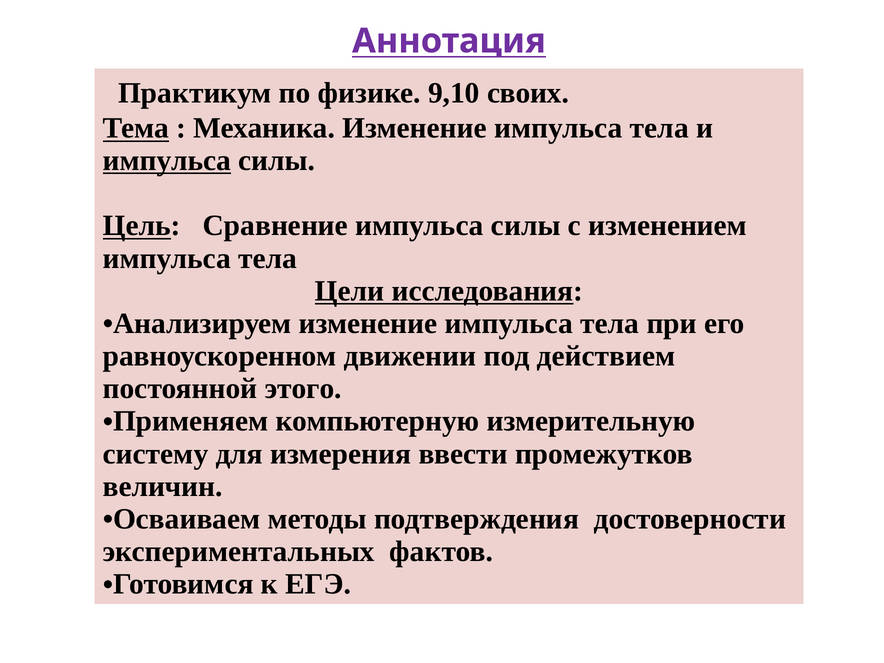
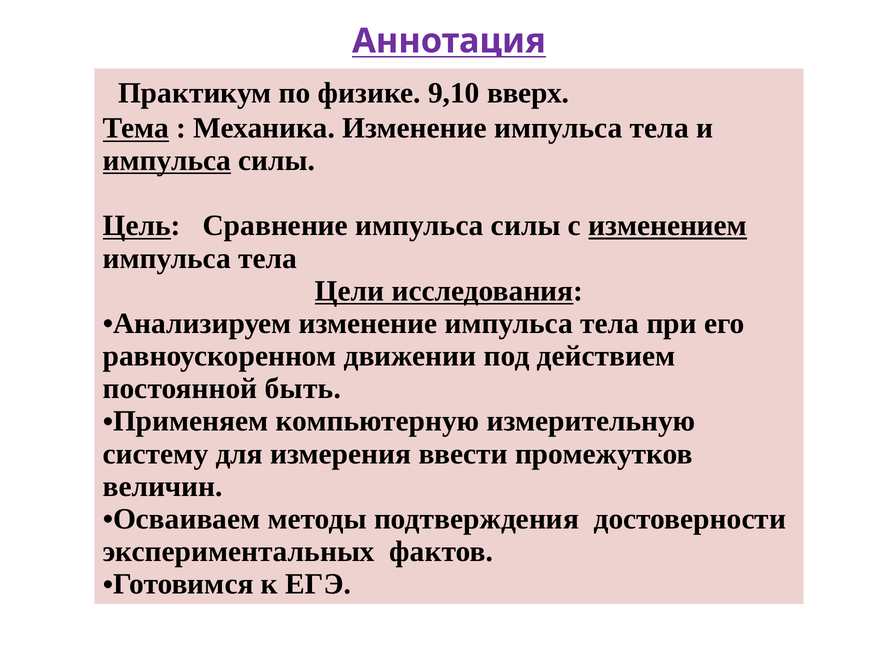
своих: своих -> вверх
изменением underline: none -> present
этого: этого -> быть
